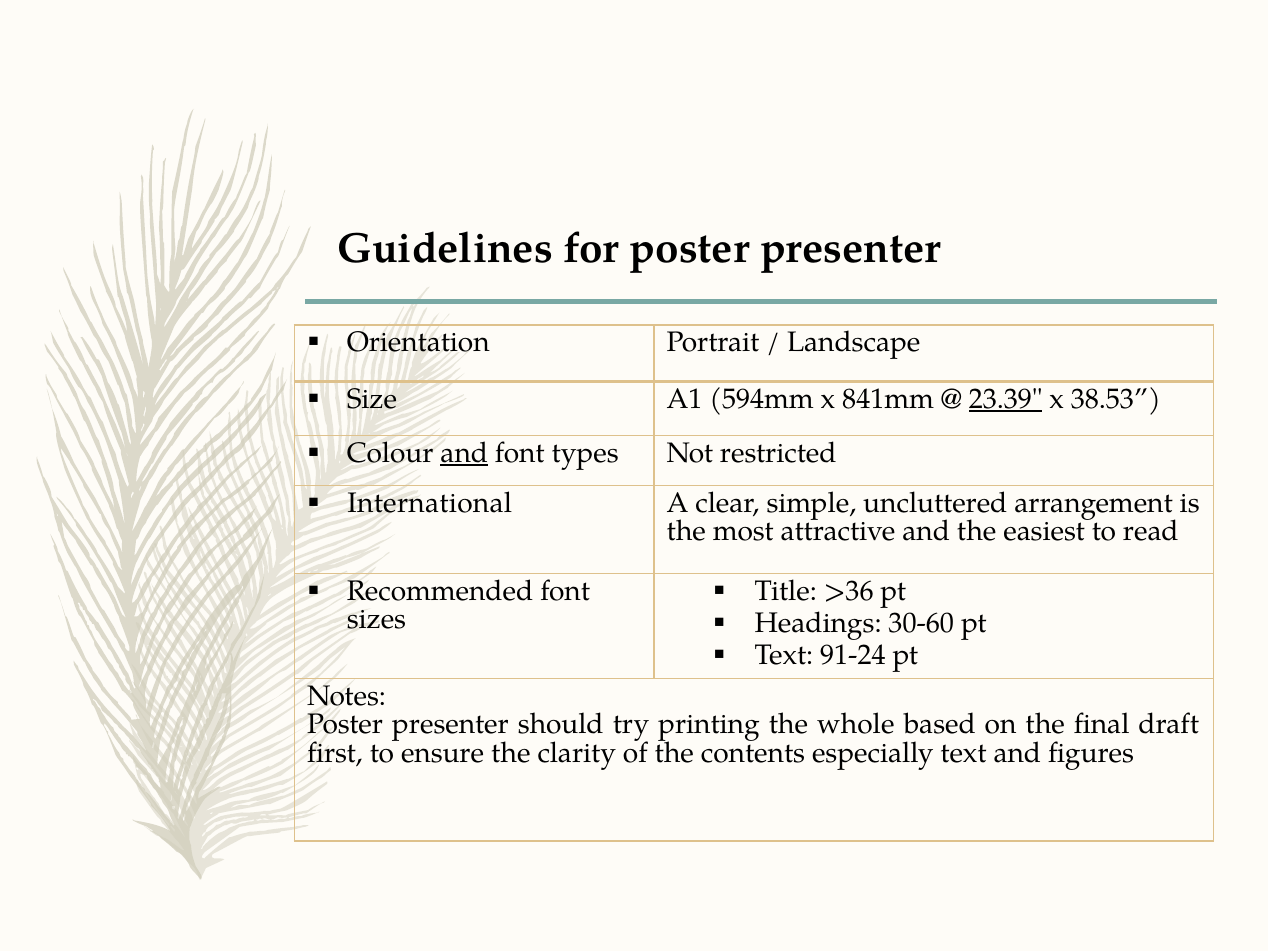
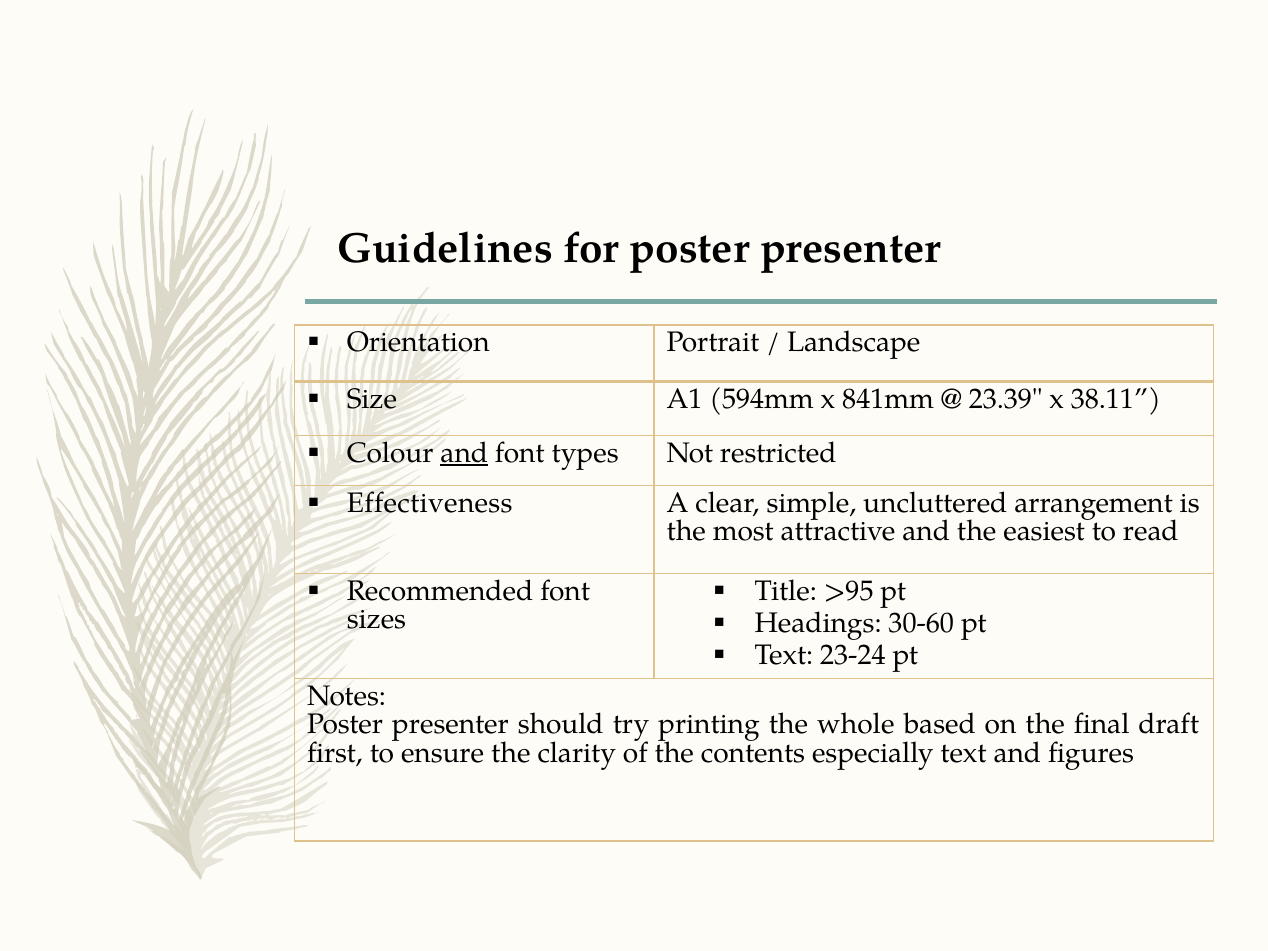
23.39 underline: present -> none
38.53: 38.53 -> 38.11
International: International -> Effectiveness
>36: >36 -> >95
91-24: 91-24 -> 23-24
